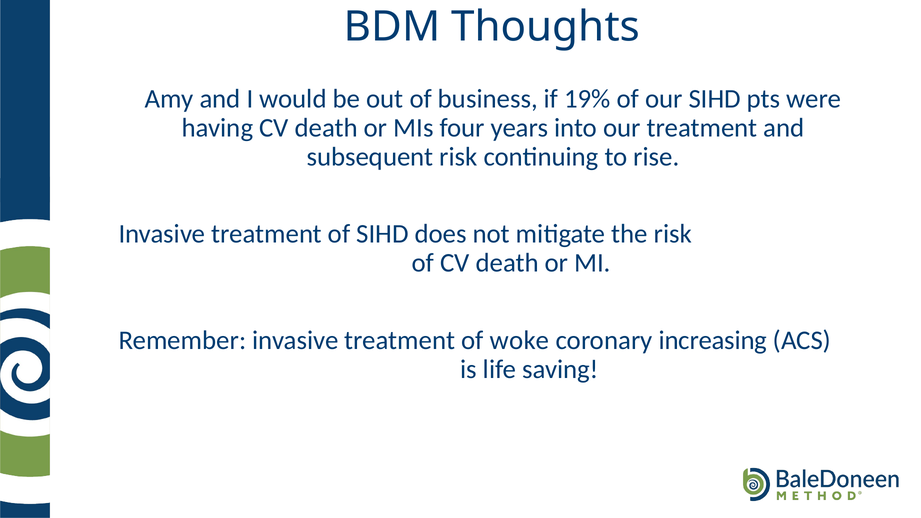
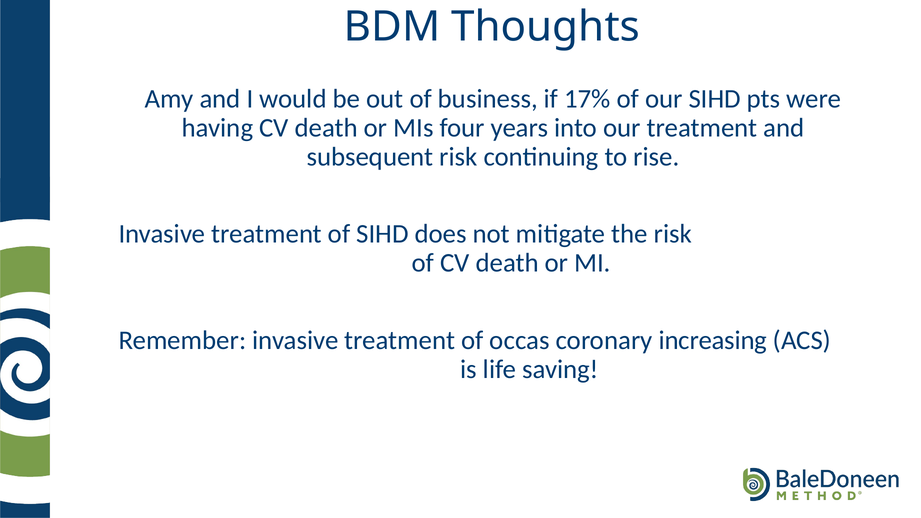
19%: 19% -> 17%
woke: woke -> occas
